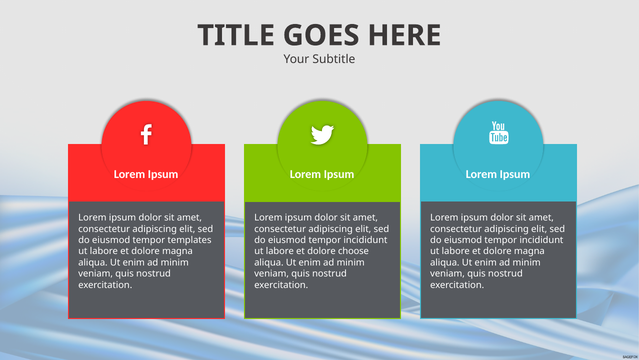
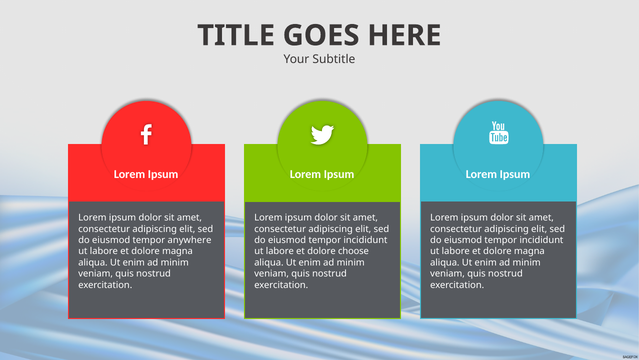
templates: templates -> anywhere
